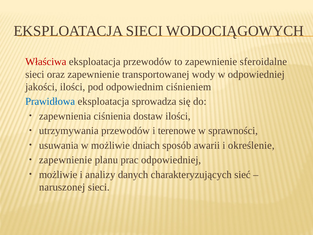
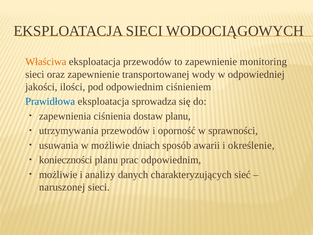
Właściwa colour: red -> orange
sferoidalne: sferoidalne -> monitoring
dostaw ilości: ilości -> planu
terenowe: terenowe -> oporność
zapewnienie at (66, 160): zapewnienie -> konieczności
prac odpowiedniej: odpowiedniej -> odpowiednim
